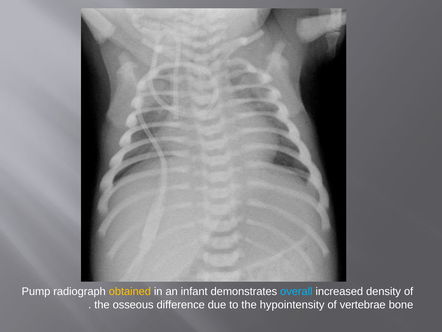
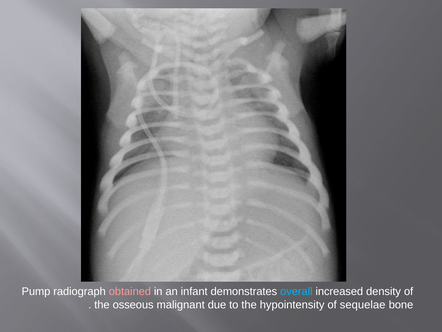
obtained colour: yellow -> pink
difference: difference -> malignant
vertebrae: vertebrae -> sequelae
